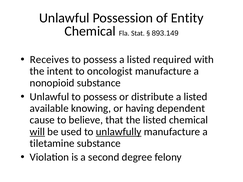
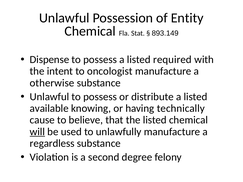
Receives: Receives -> Dispense
nonopioid: nonopioid -> otherwise
dependent: dependent -> technically
unlawfully underline: present -> none
tiletamine: tiletamine -> regardless
